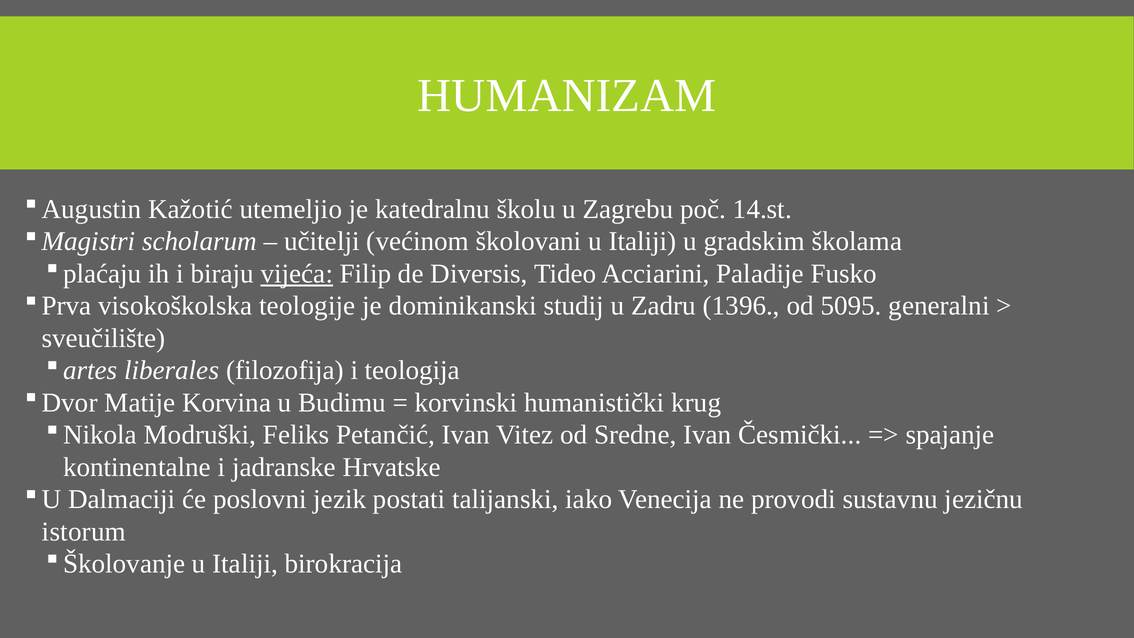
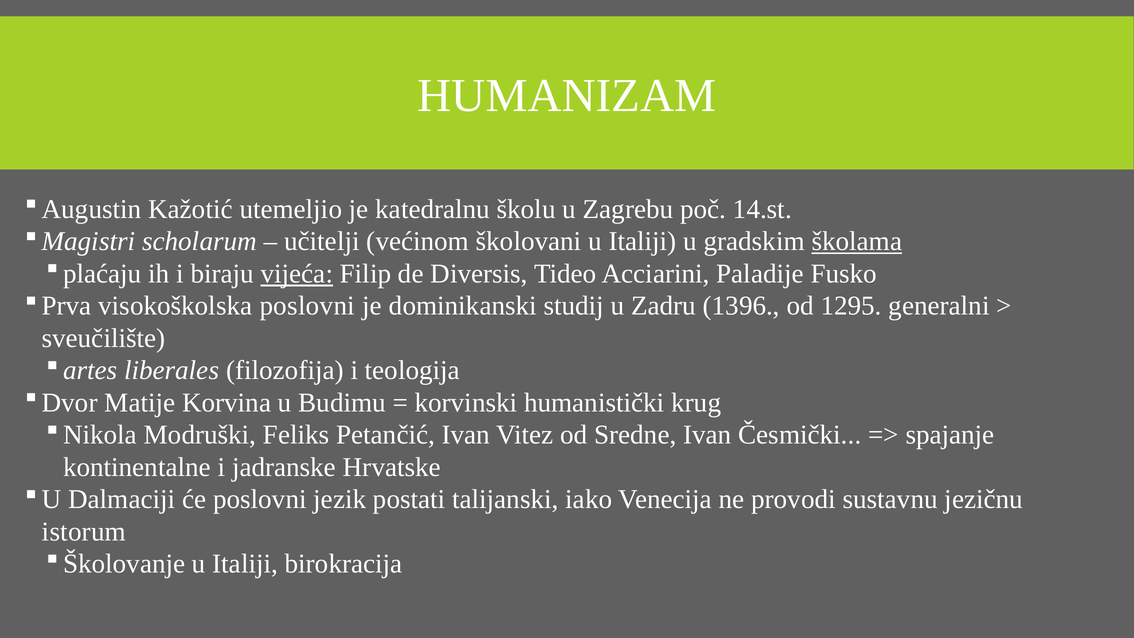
školama underline: none -> present
visokoškolska teologije: teologije -> poslovni
5095: 5095 -> 1295
